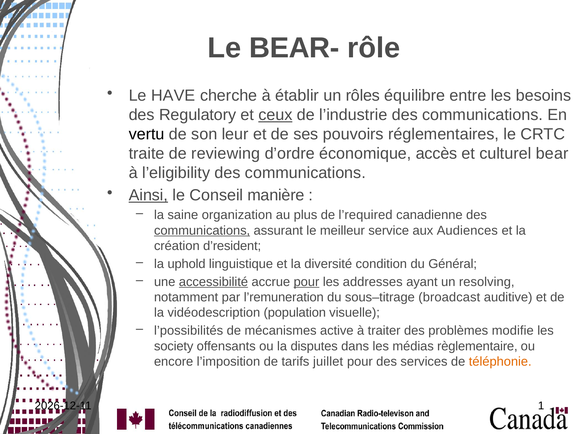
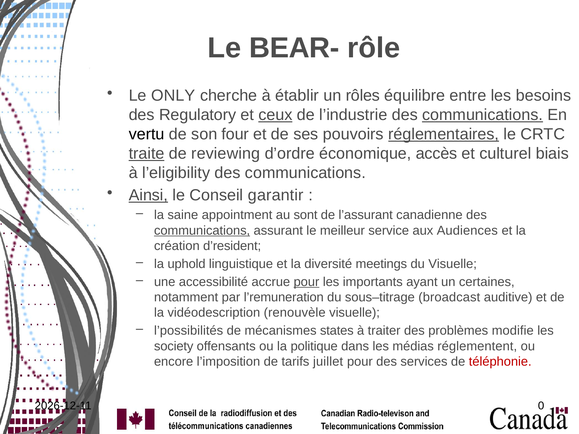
HAVE: HAVE -> ONLY
communications at (483, 115) underline: none -> present
leur: leur -> four
réglementaires underline: none -> present
traite underline: none -> present
bear: bear -> biais
manière: manière -> garantir
organization: organization -> appointment
plus: plus -> sont
l’required: l’required -> l’assurant
condition: condition -> meetings
du Général: Général -> Visuelle
accessibilité underline: present -> none
addresses: addresses -> importants
resolving: resolving -> certaines
population: population -> renouvèle
active: active -> states
disputes: disputes -> politique
règlementaire: règlementaire -> réglementent
téléphonie colour: orange -> red
1: 1 -> 0
